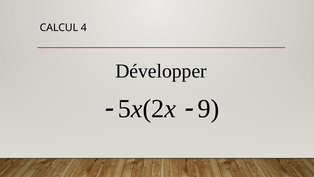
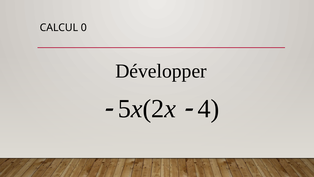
4: 4 -> 0
9: 9 -> 4
